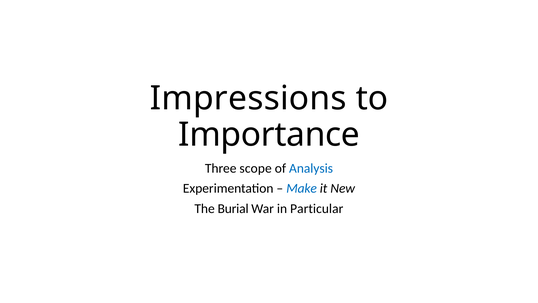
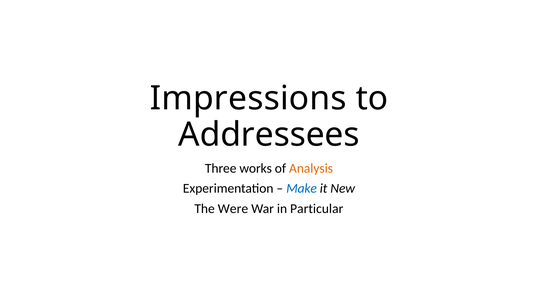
Importance: Importance -> Addressees
scope: scope -> works
Analysis colour: blue -> orange
Burial: Burial -> Were
